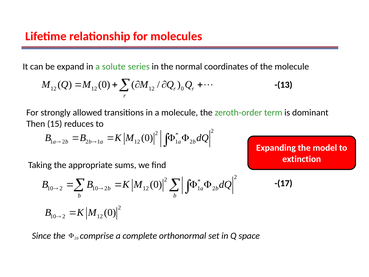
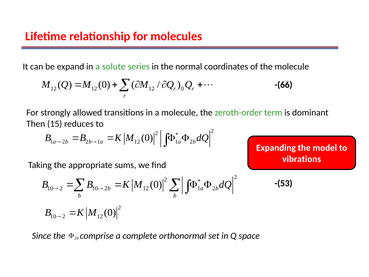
-(13: -(13 -> -(66
extinction: extinction -> vibrations
-(17 at (283, 183): -(17 -> -(53
